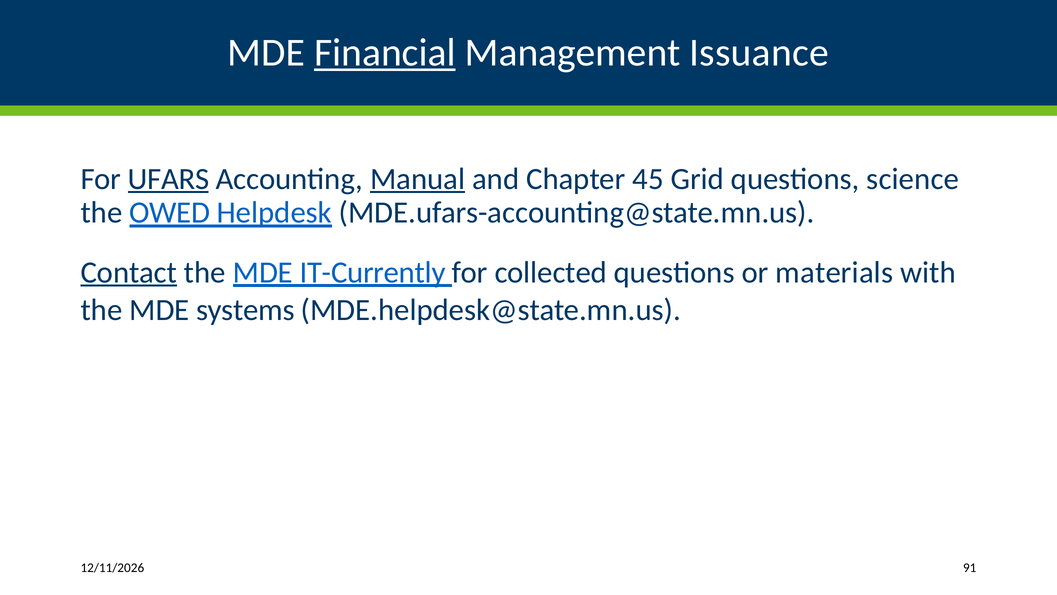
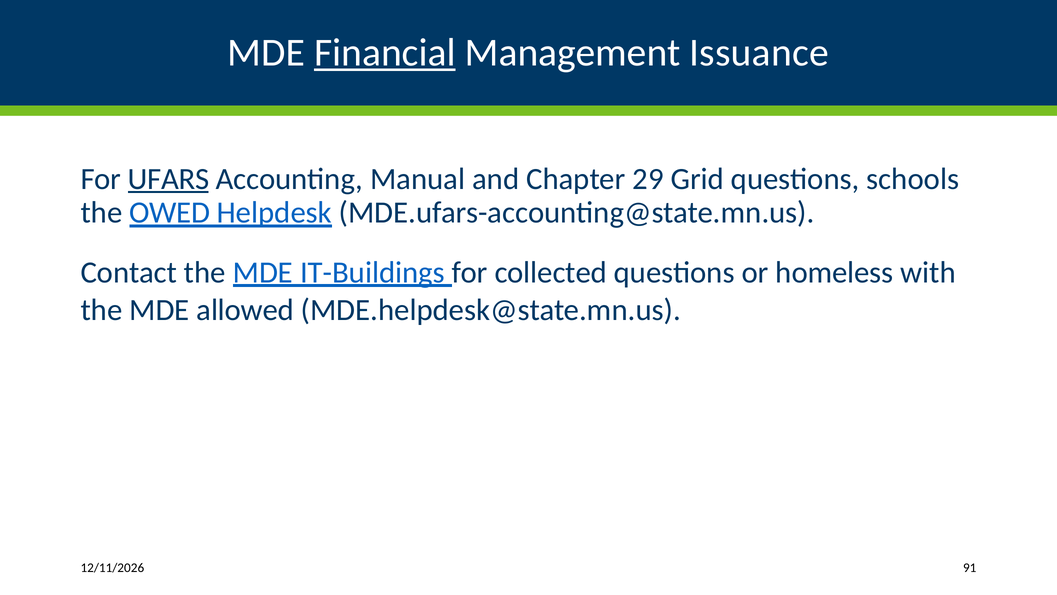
Manual underline: present -> none
45: 45 -> 29
science: science -> schools
Contact underline: present -> none
IT-Currently: IT-Currently -> IT-Buildings
materials: materials -> homeless
systems: systems -> allowed
